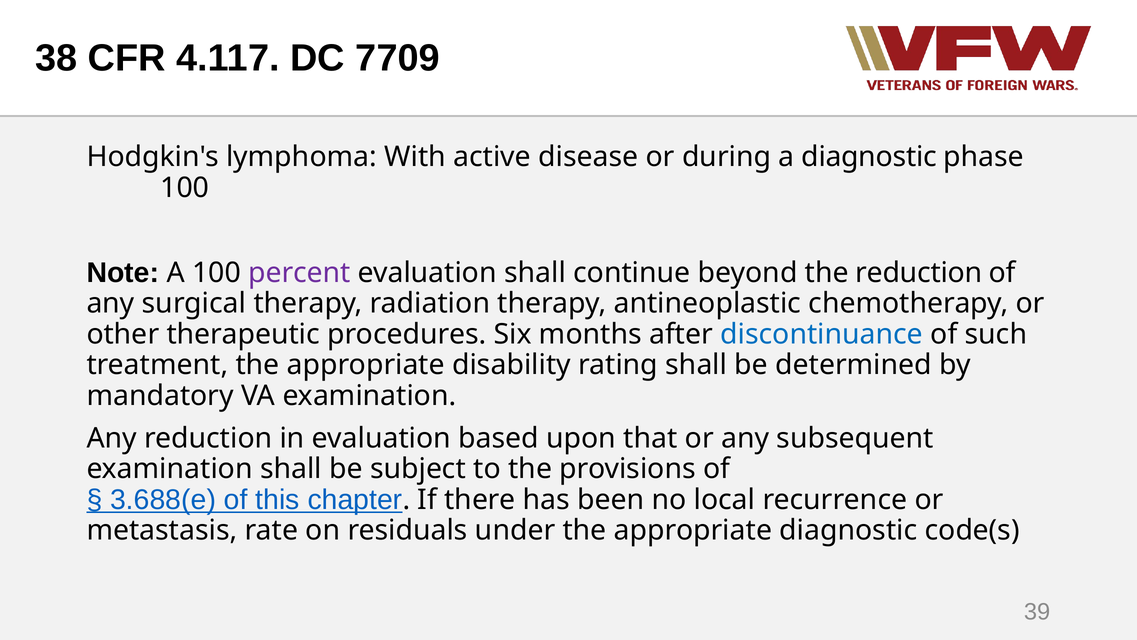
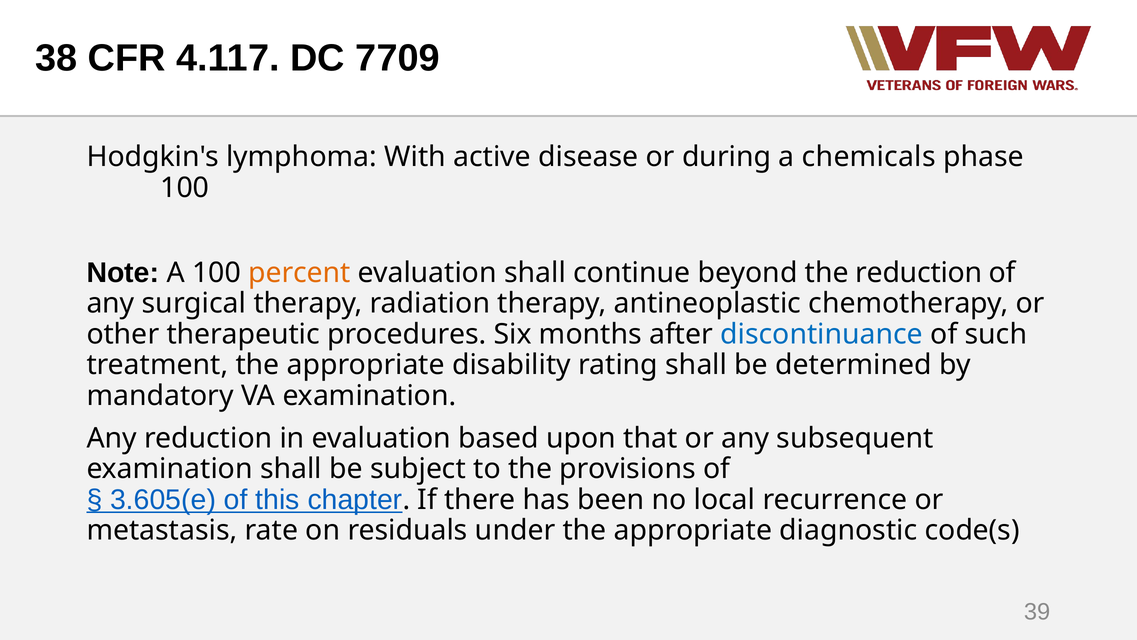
a diagnostic: diagnostic -> chemicals
percent colour: purple -> orange
3.688(e: 3.688(e -> 3.605(e
